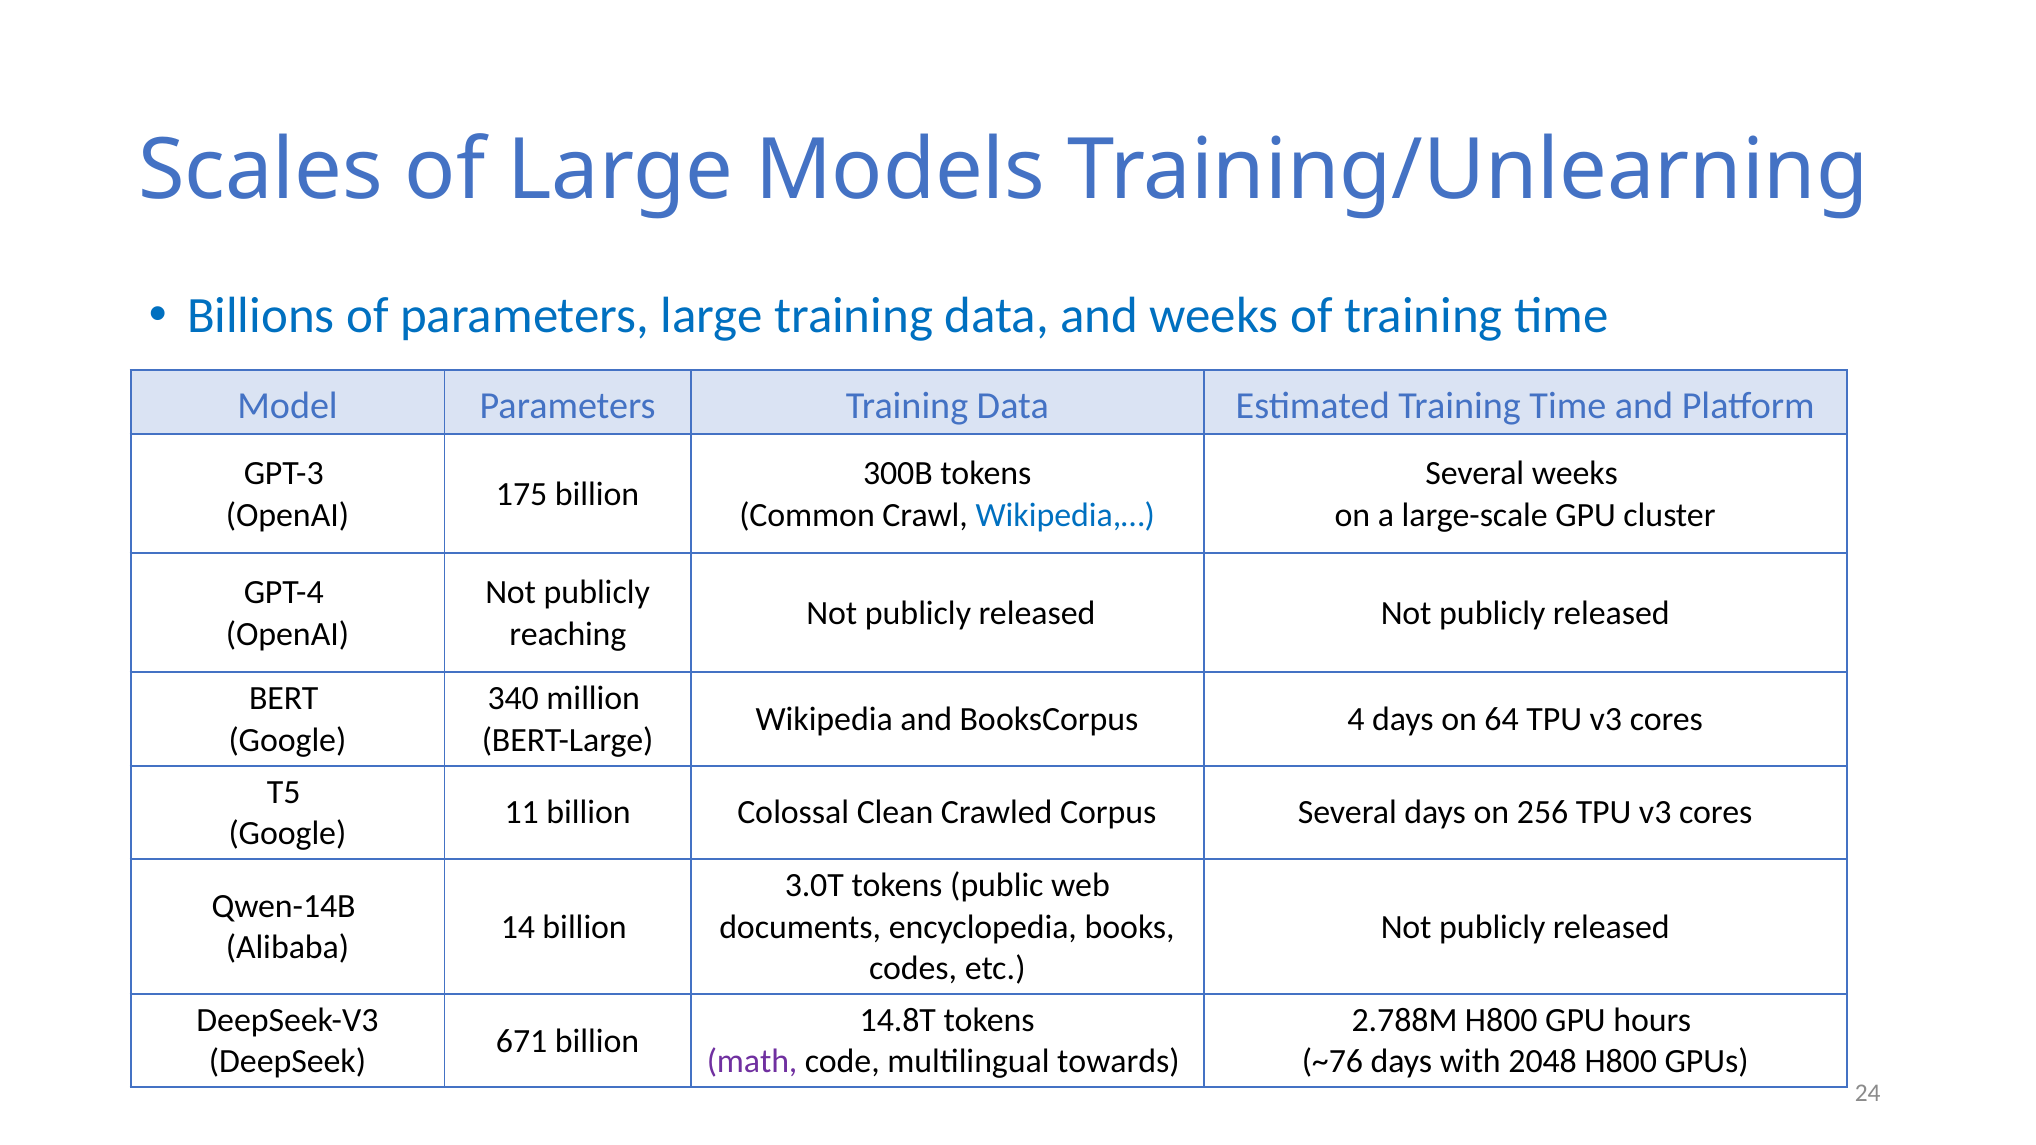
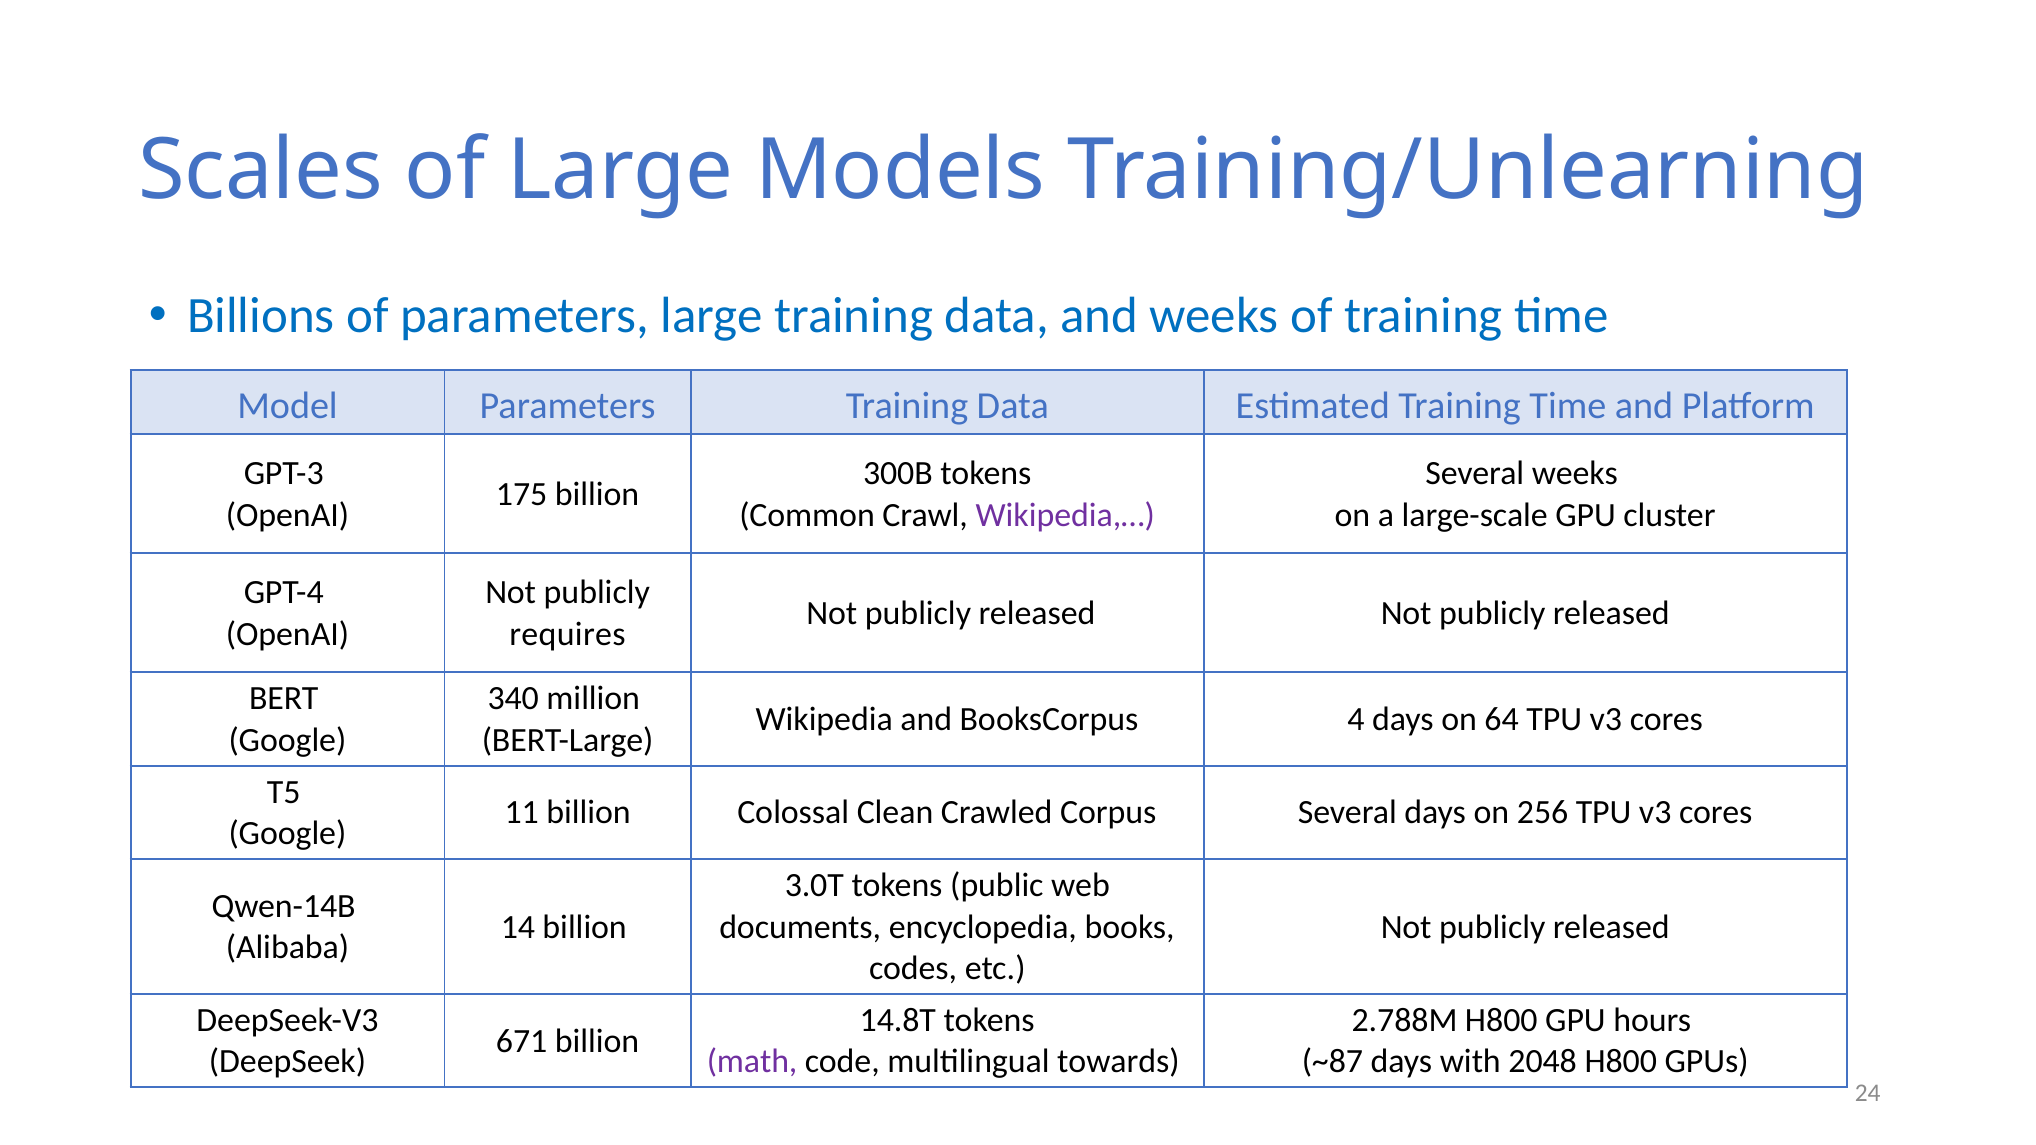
Wikipedia,… colour: blue -> purple
reaching: reaching -> requires
~76: ~76 -> ~87
